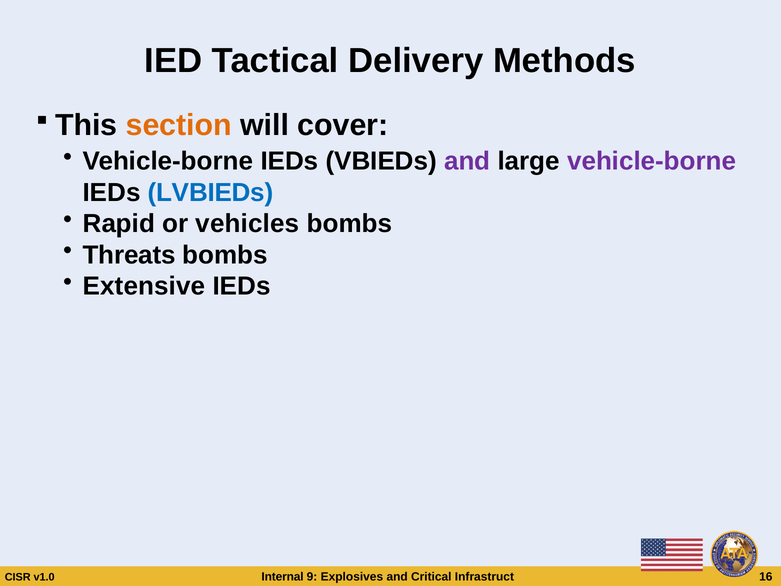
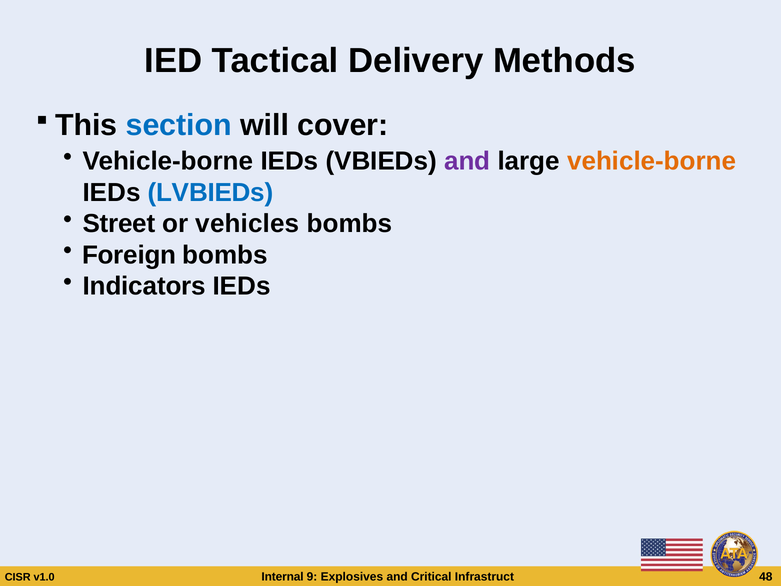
section colour: orange -> blue
vehicle-borne at (652, 161) colour: purple -> orange
Rapid: Rapid -> Street
Threats: Threats -> Foreign
Extensive: Extensive -> Indicators
16: 16 -> 48
